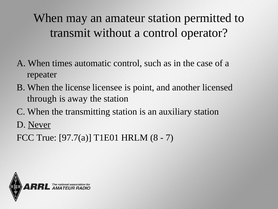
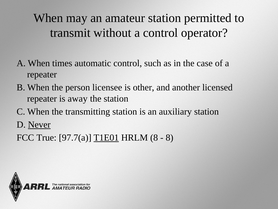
license: license -> person
point: point -> other
through at (42, 98): through -> repeater
T1E01 underline: none -> present
7 at (170, 137): 7 -> 8
